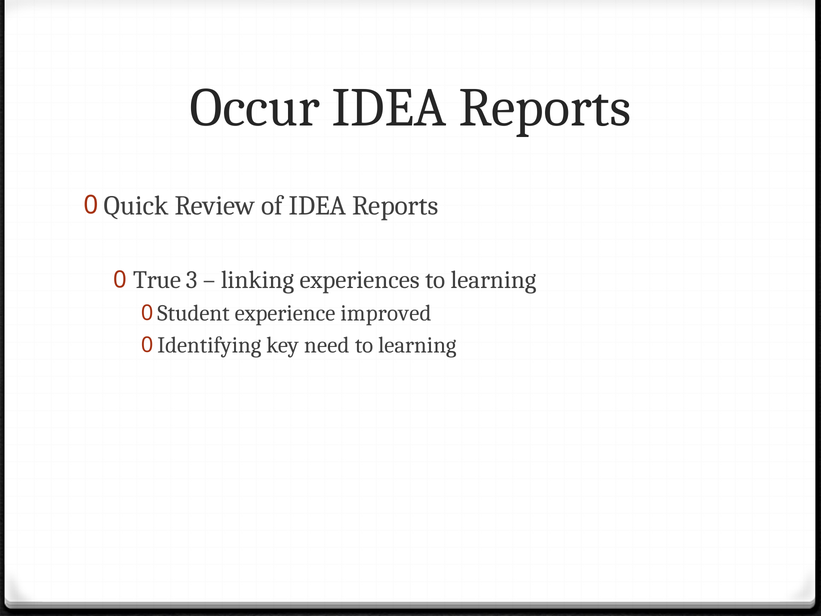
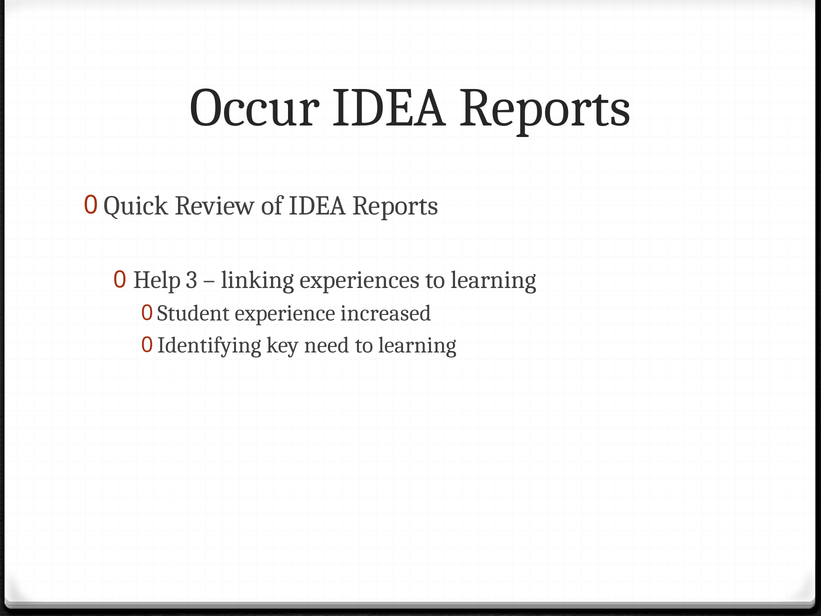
True: True -> Help
improved: improved -> increased
